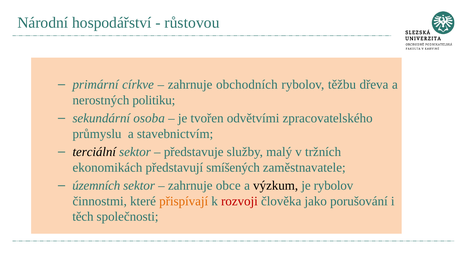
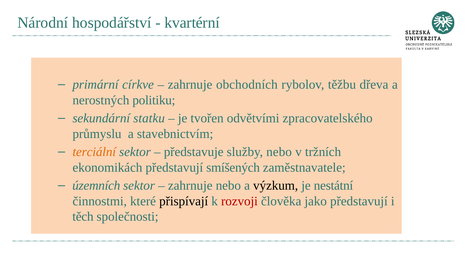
růstovou: růstovou -> kvartérní
osoba: osoba -> statku
terciální colour: black -> orange
služby malý: malý -> nebo
zahrnuje obce: obce -> nebo
je rybolov: rybolov -> nestátní
přispívají colour: orange -> black
jako porušování: porušování -> představují
